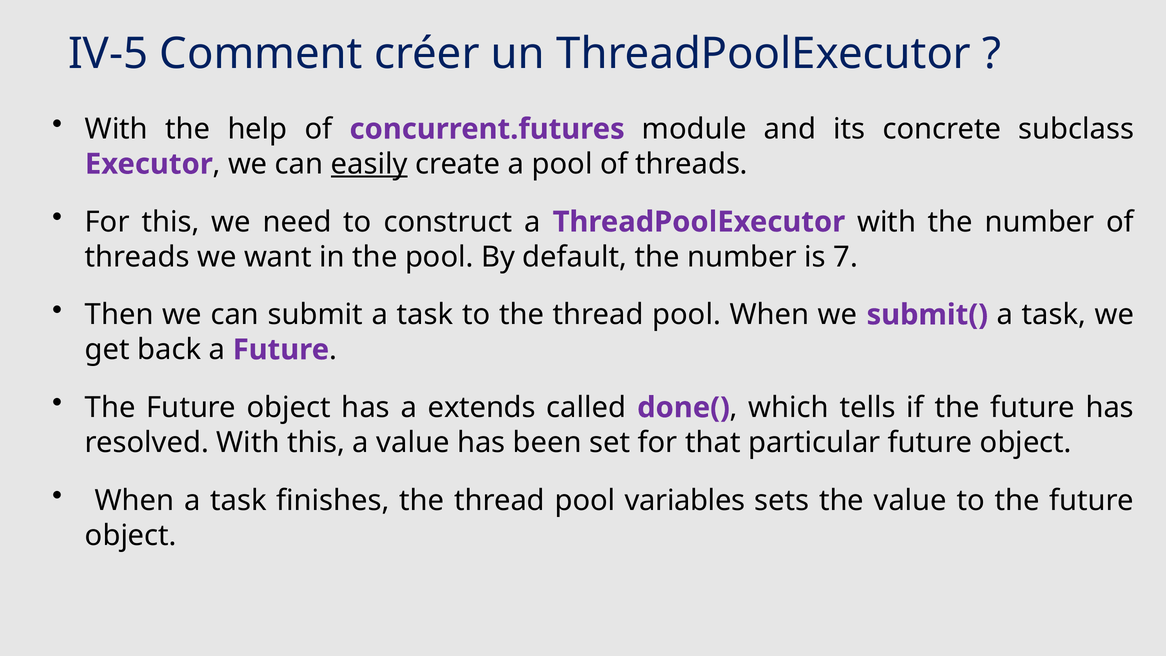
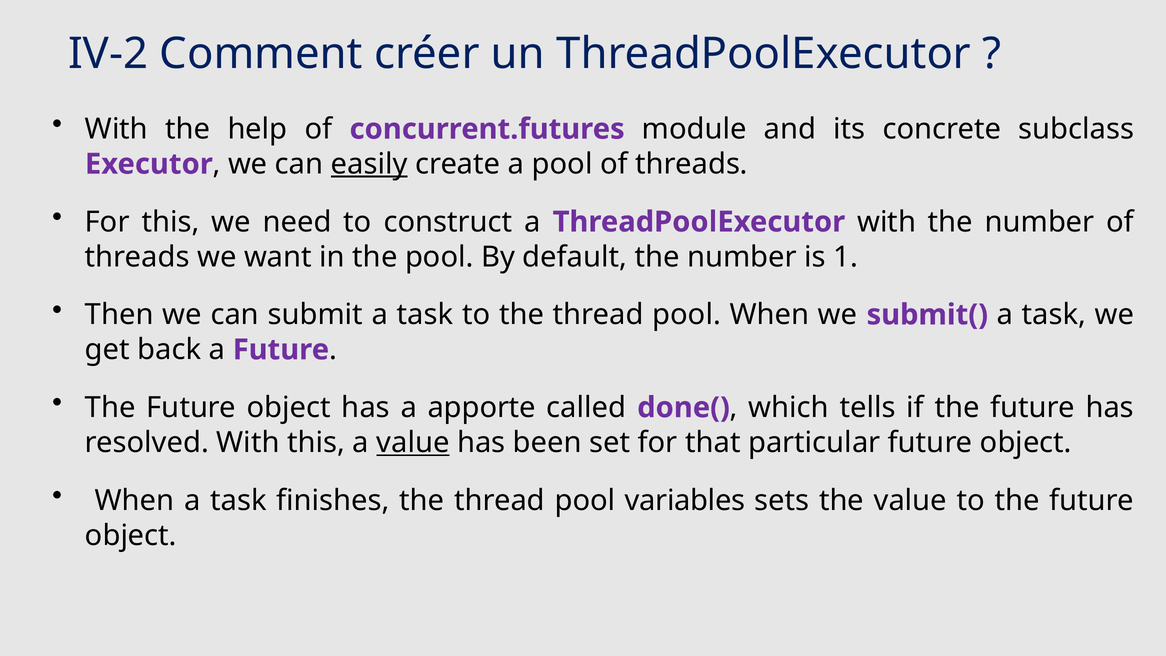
IV-5: IV-5 -> IV-2
7: 7 -> 1
extends: extends -> apporte
value at (413, 442) underline: none -> present
